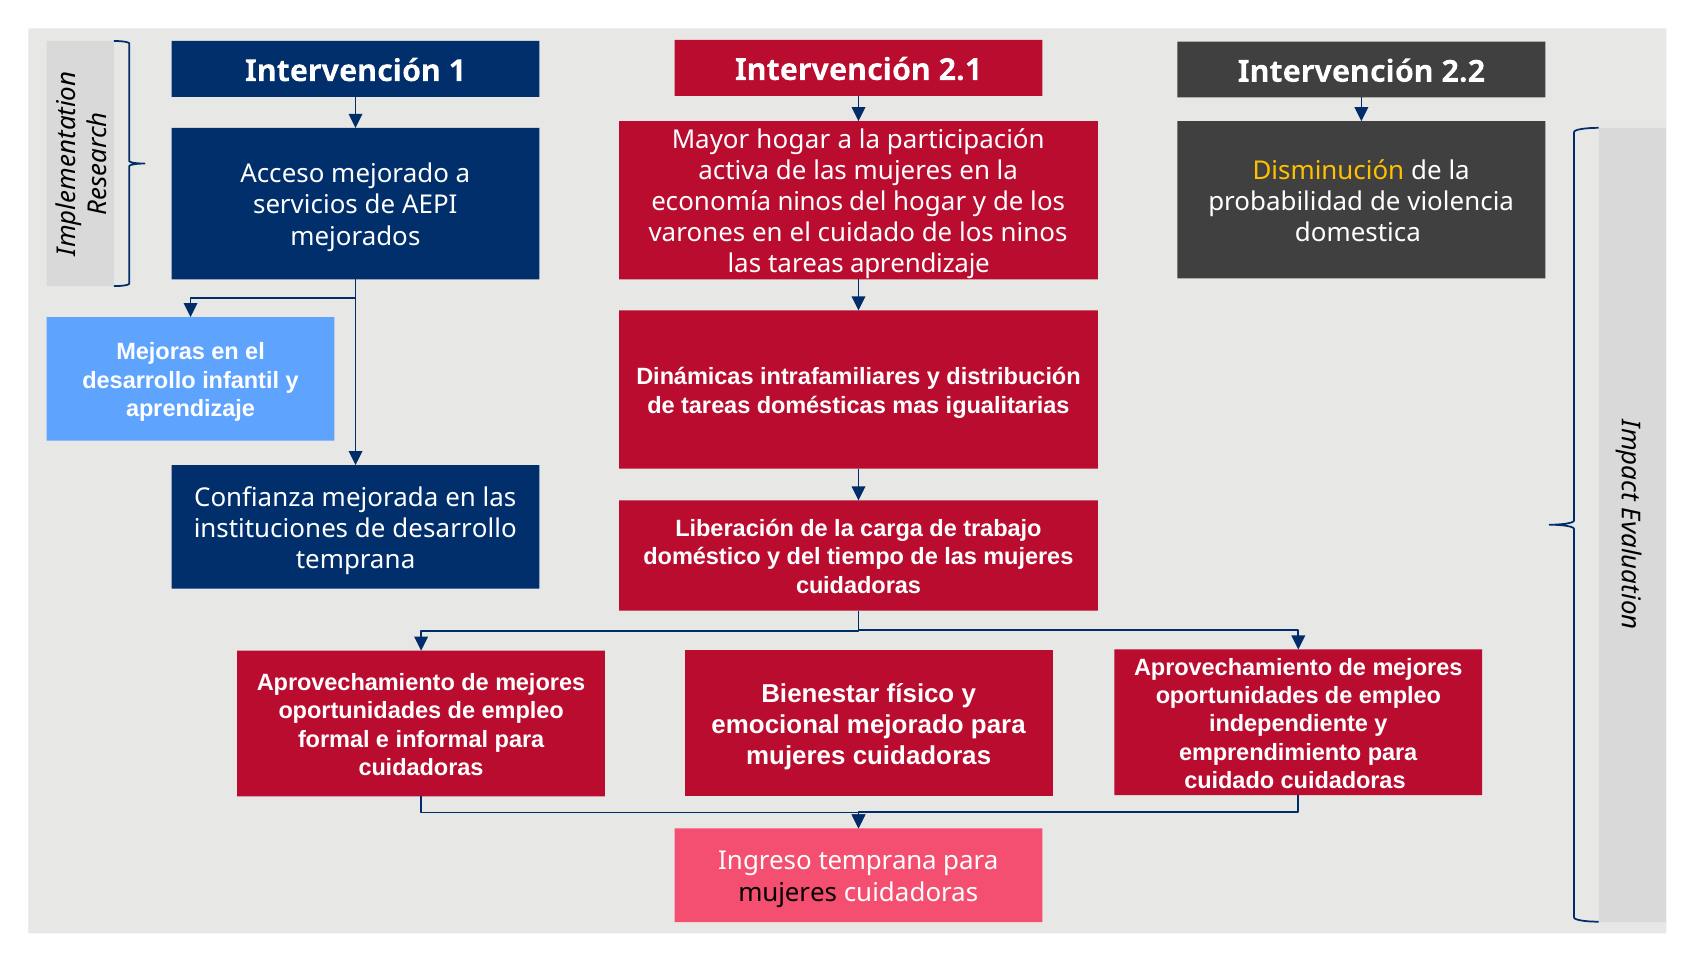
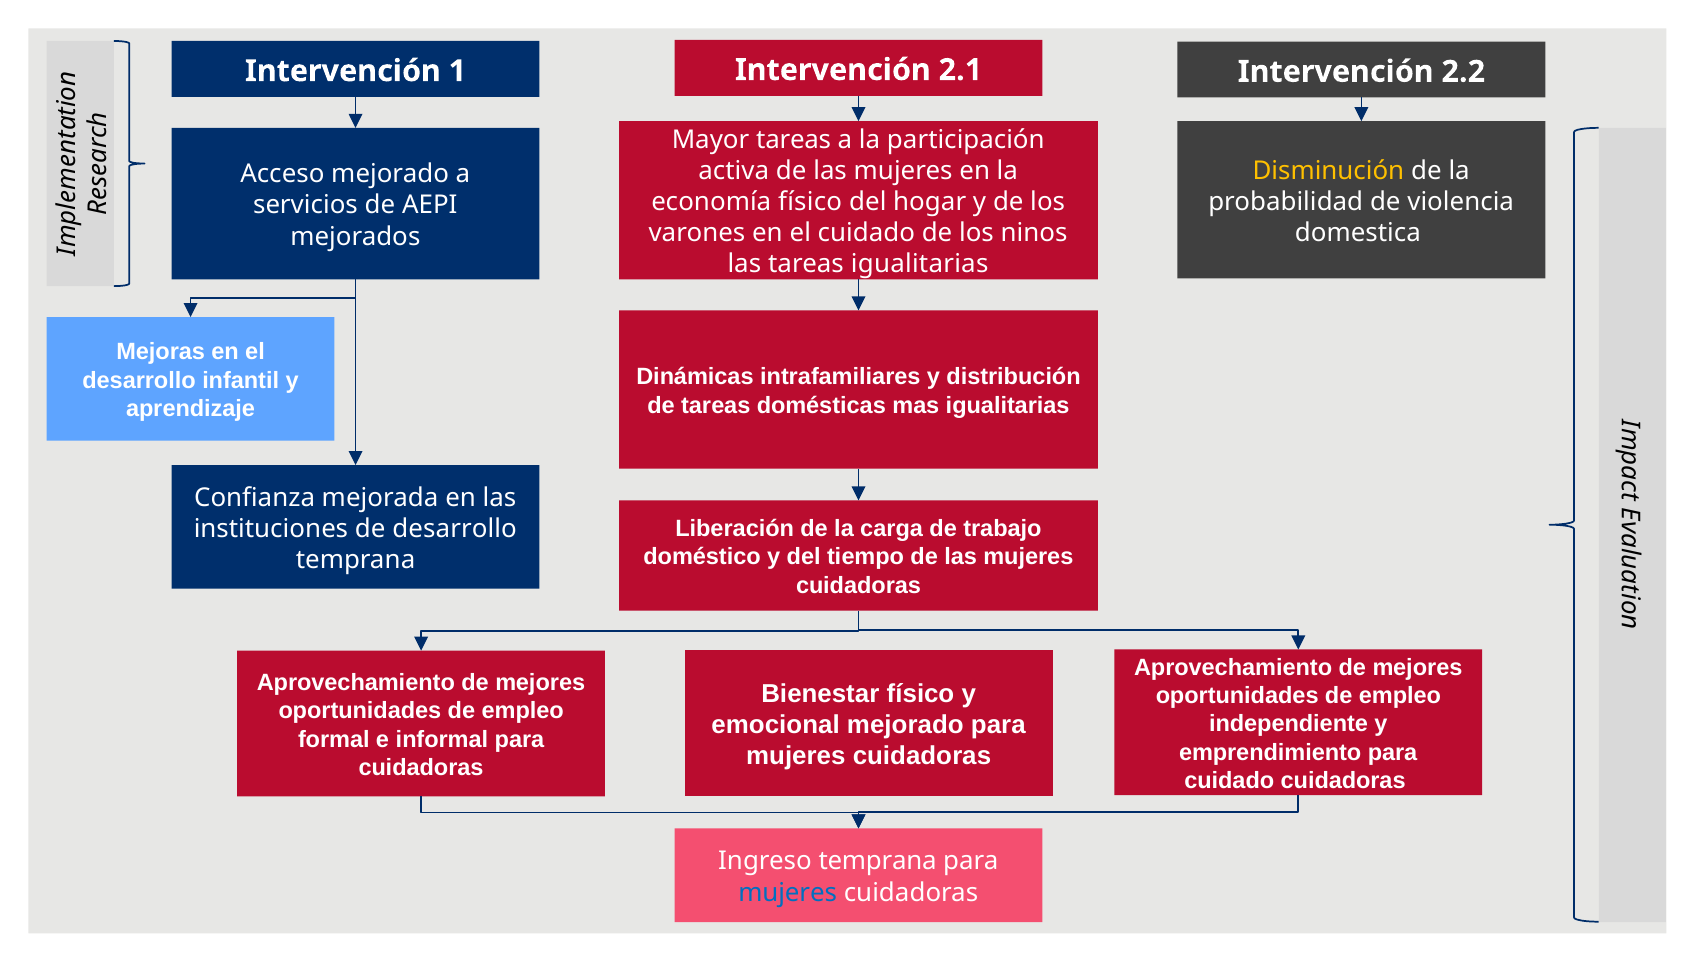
Mayor hogar: hogar -> tareas
economía ninos: ninos -> físico
tareas aprendizaje: aprendizaje -> igualitarias
mujeres at (788, 893) colour: black -> blue
